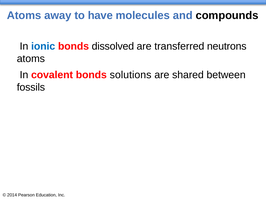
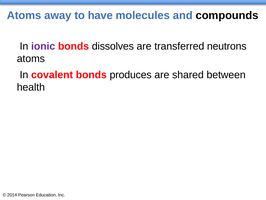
ionic colour: blue -> purple
dissolved: dissolved -> dissolves
solutions: solutions -> produces
fossils: fossils -> health
